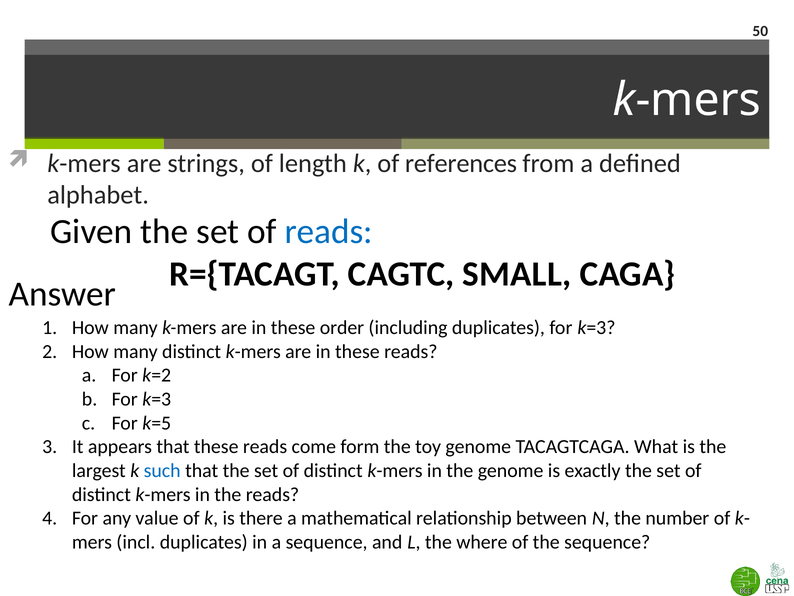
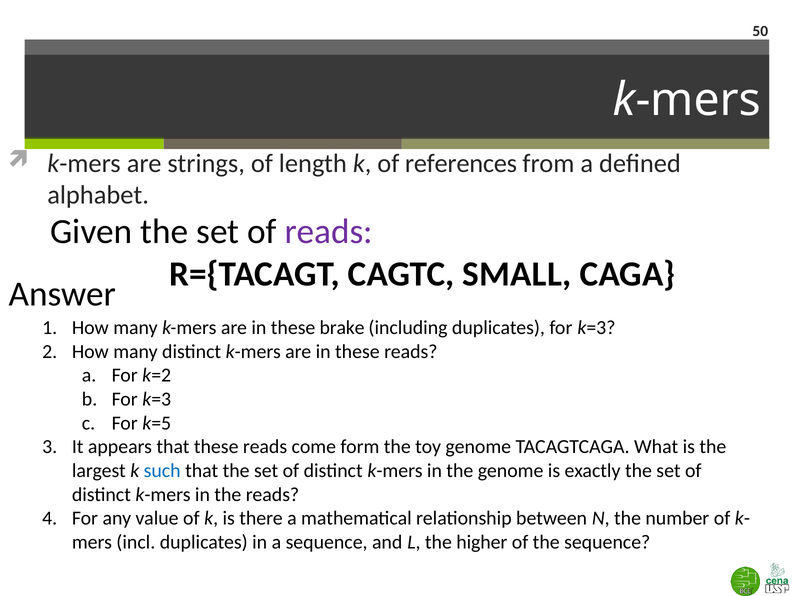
reads at (329, 231) colour: blue -> purple
order: order -> brake
where: where -> higher
